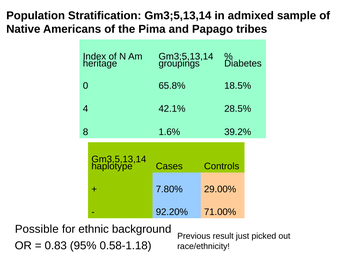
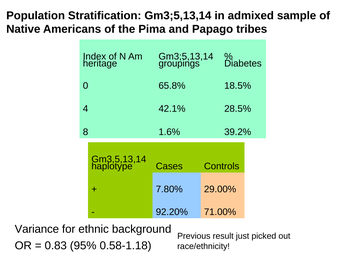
Possible: Possible -> Variance
